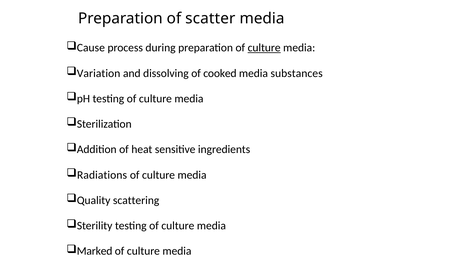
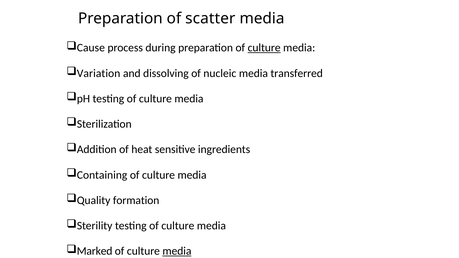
cooked: cooked -> nucleic
substances: substances -> transferred
Radiations: Radiations -> Containing
scattering: scattering -> formation
media at (177, 251) underline: none -> present
